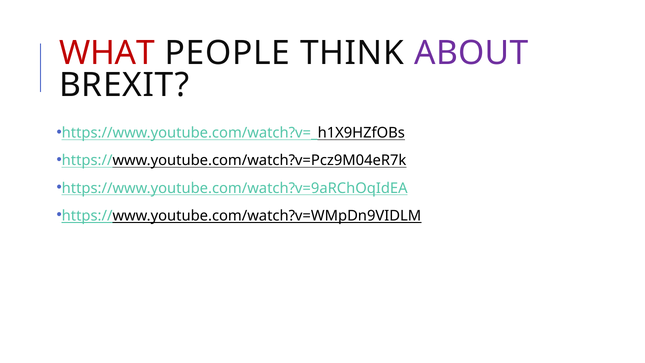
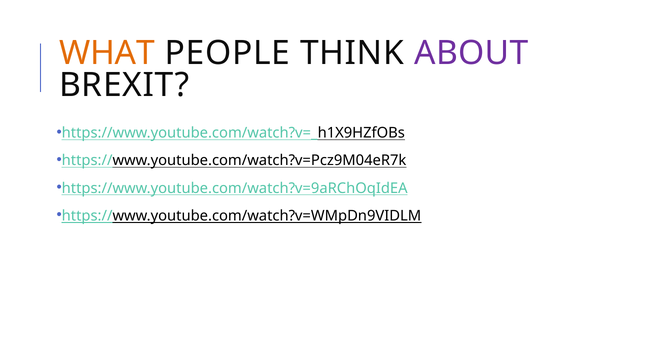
WHAT colour: red -> orange
